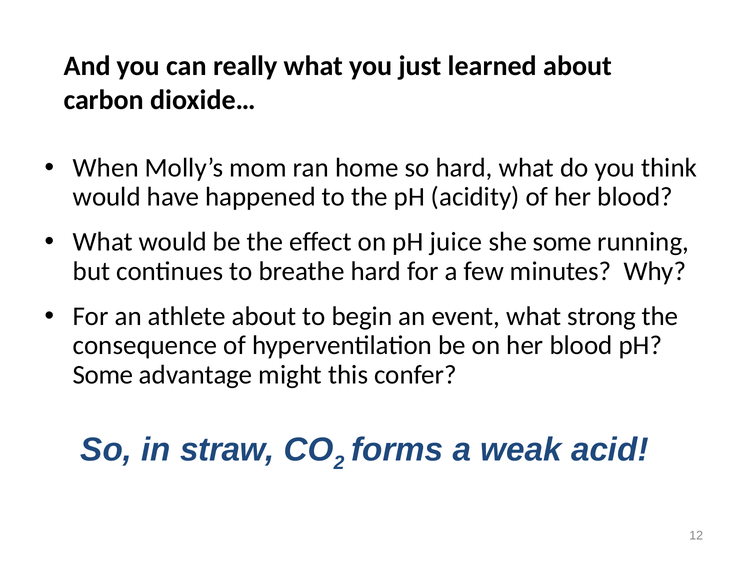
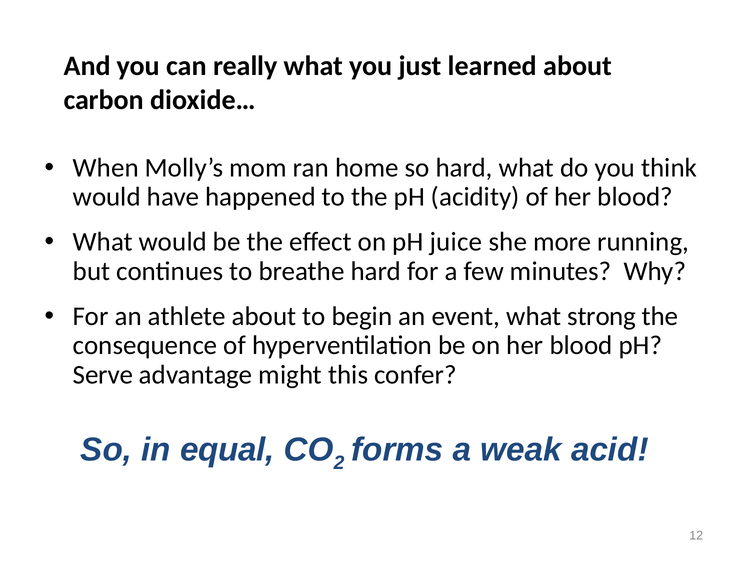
she some: some -> more
Some at (103, 375): Some -> Serve
straw: straw -> equal
